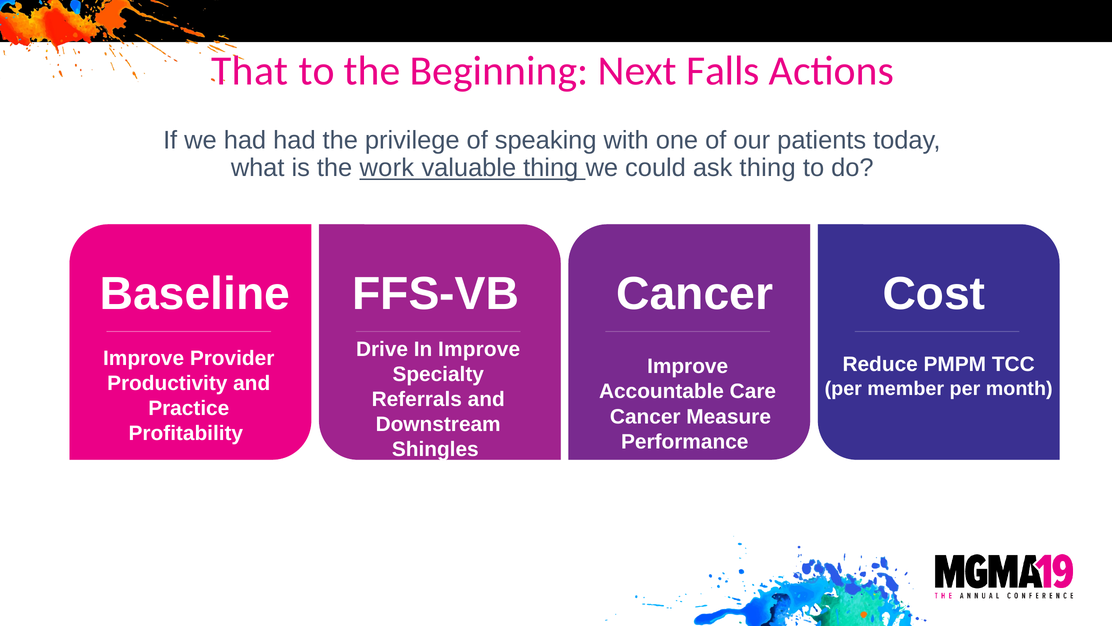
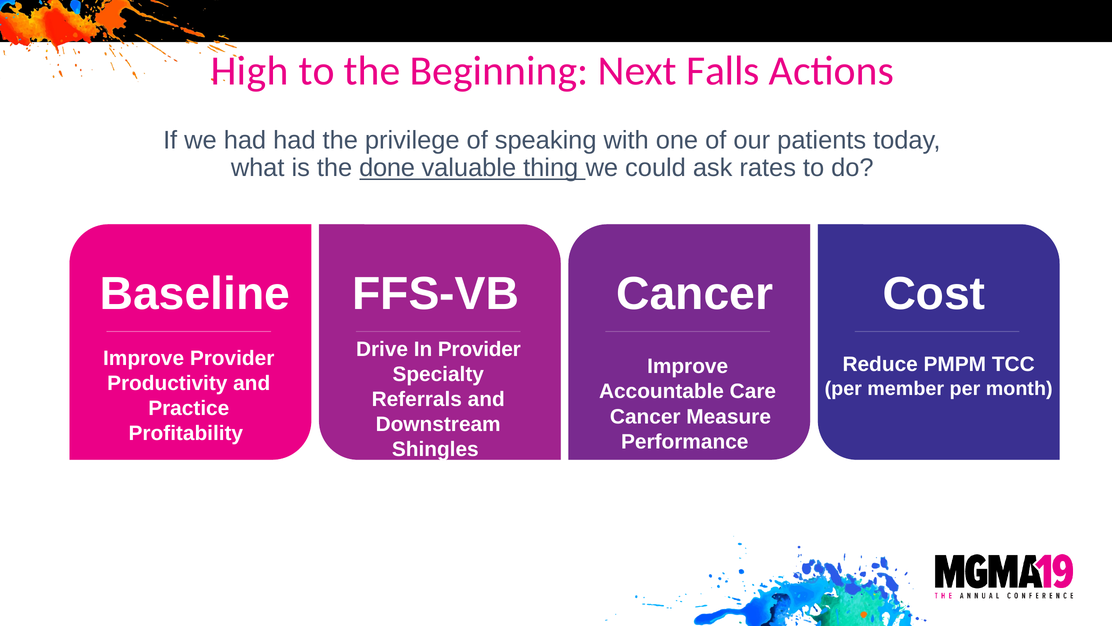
That: That -> High
work: work -> done
ask thing: thing -> rates
In Improve: Improve -> Provider
